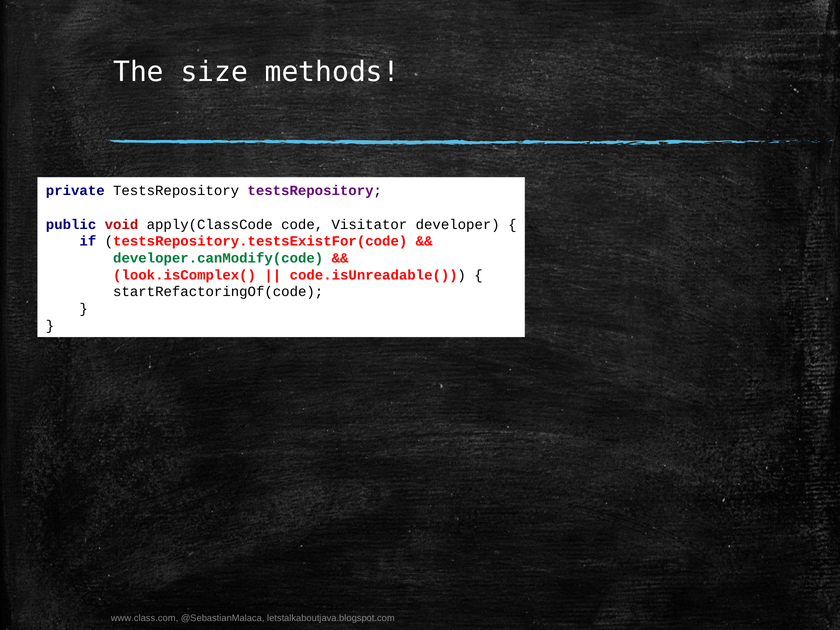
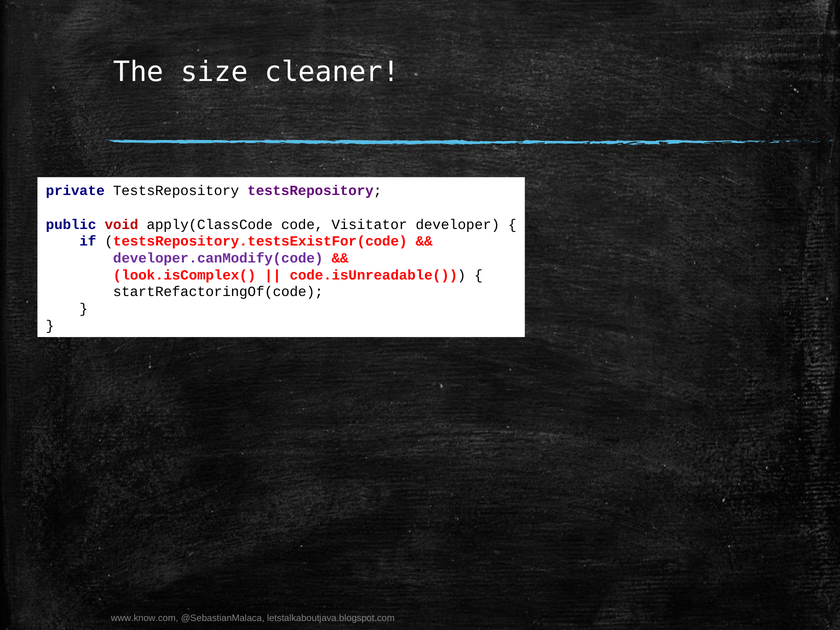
methods: methods -> cleaner
developer.canModify(code colour: green -> purple
www.class.com: www.class.com -> www.know.com
